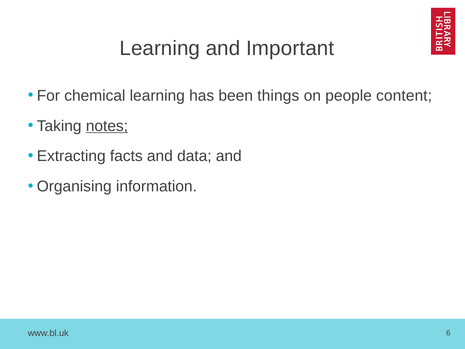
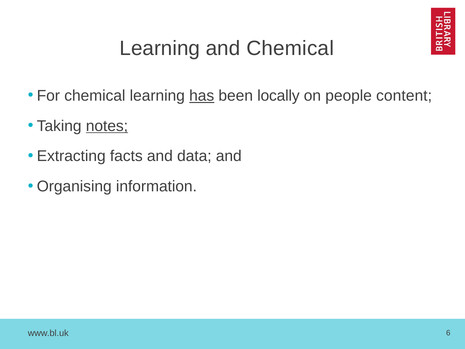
and Important: Important -> Chemical
has underline: none -> present
things: things -> locally
